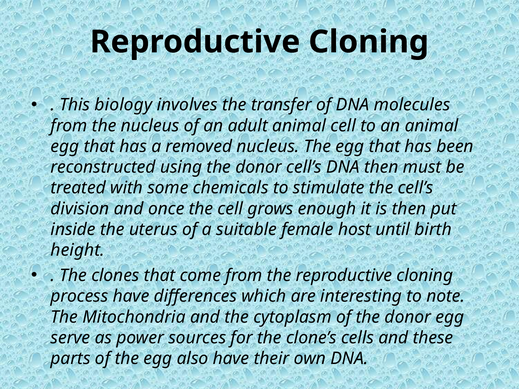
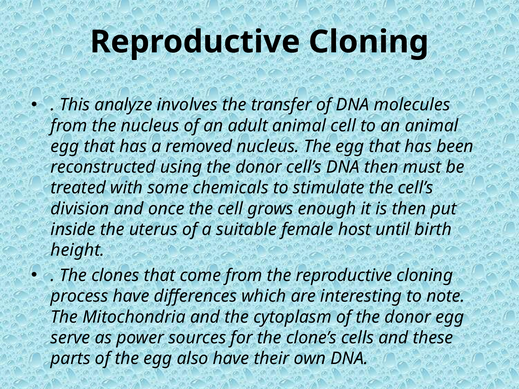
biology: biology -> analyze
